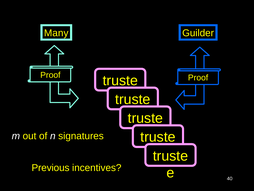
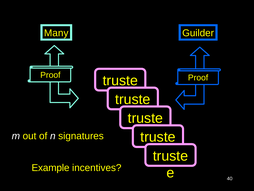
Previous: Previous -> Example
